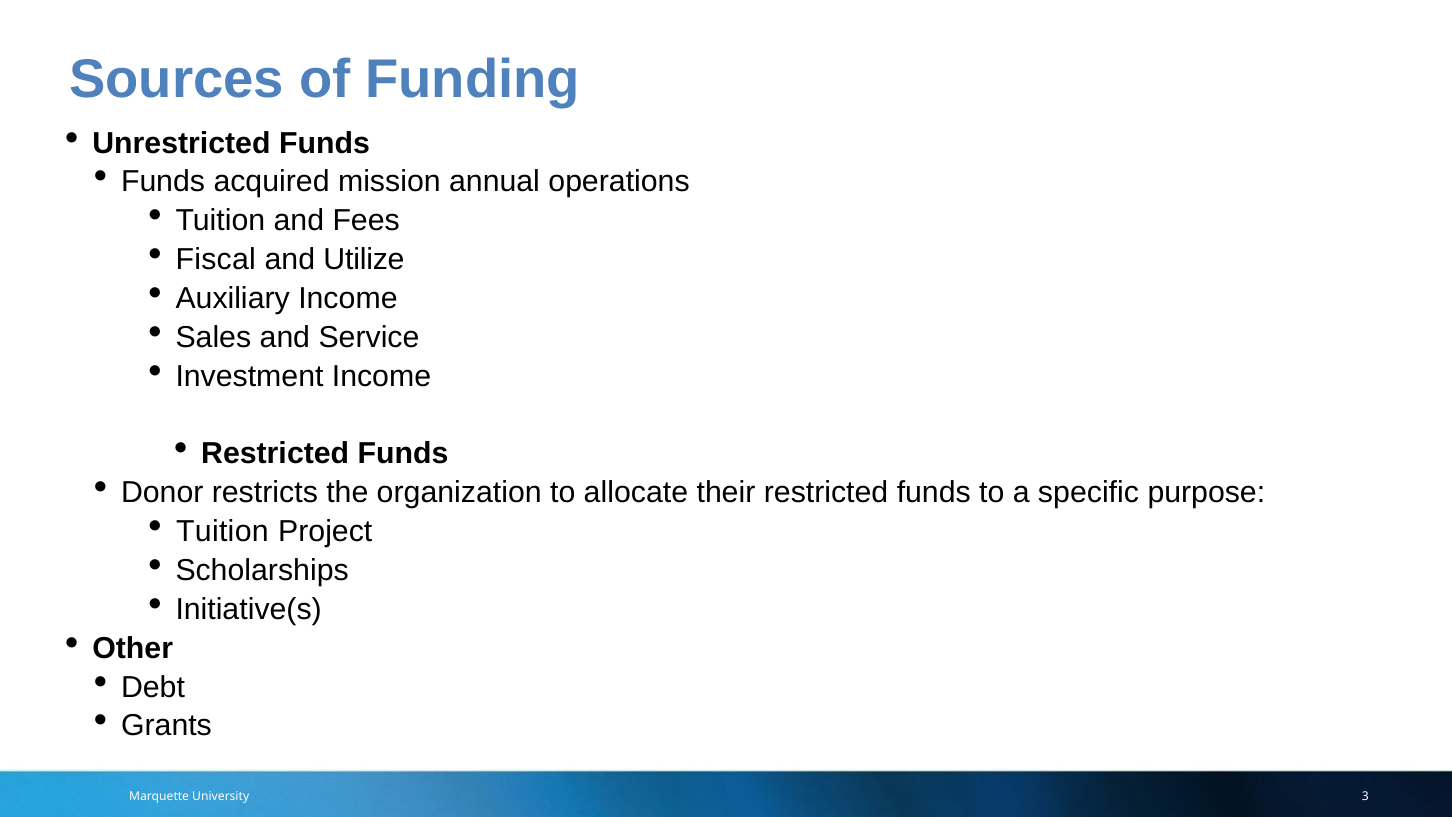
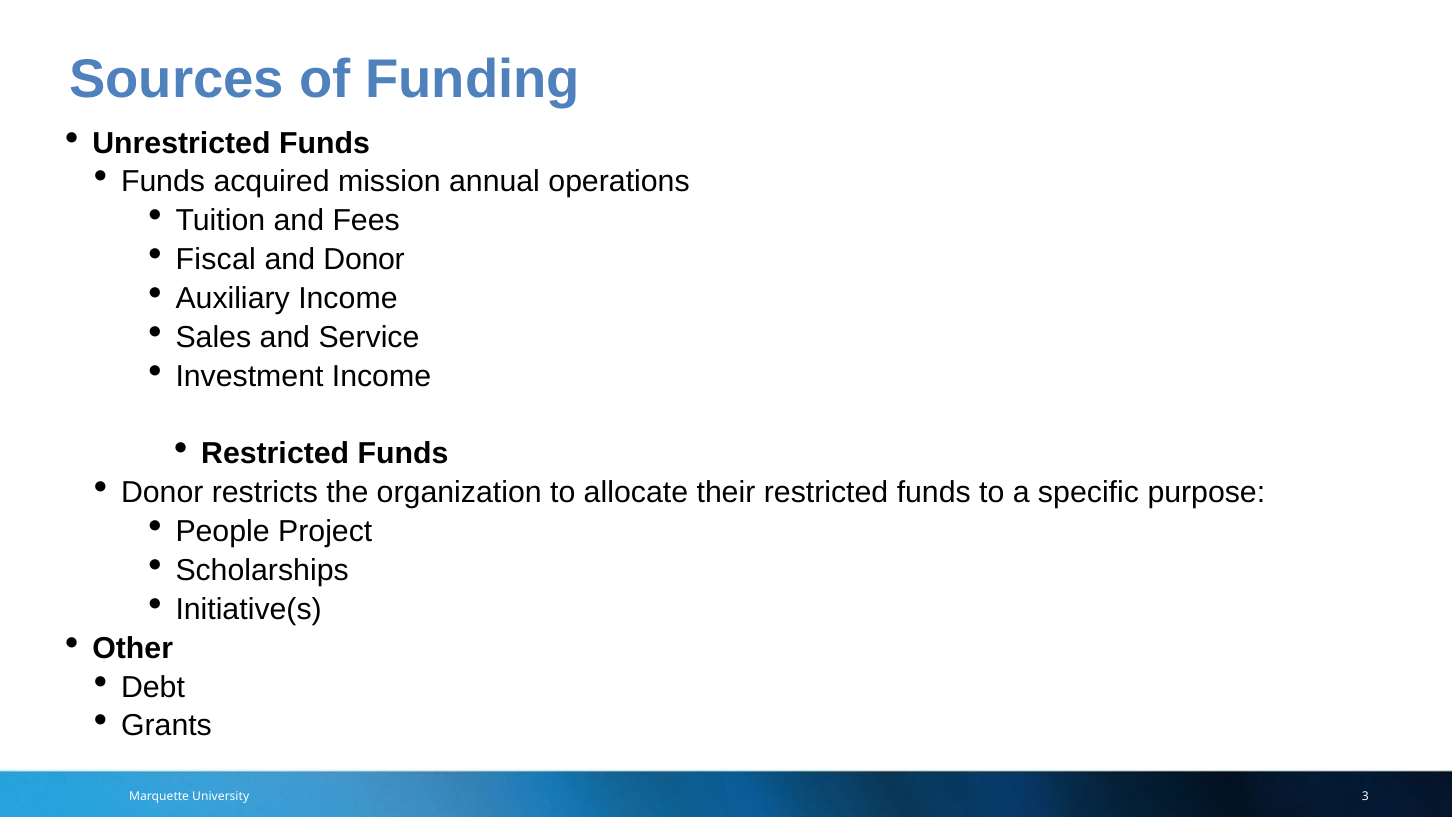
and Utilize: Utilize -> Donor
Tuition at (222, 531): Tuition -> People
